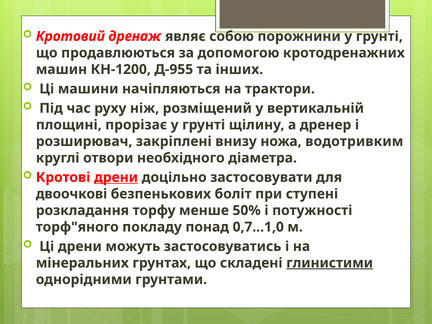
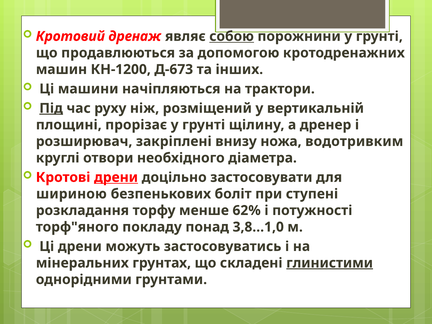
собою underline: none -> present
Д-955: Д-955 -> Д-673
Під underline: none -> present
двоочкові: двоочкові -> шириною
50%: 50% -> 62%
0,7…1,0: 0,7…1,0 -> 3,8…1,0
